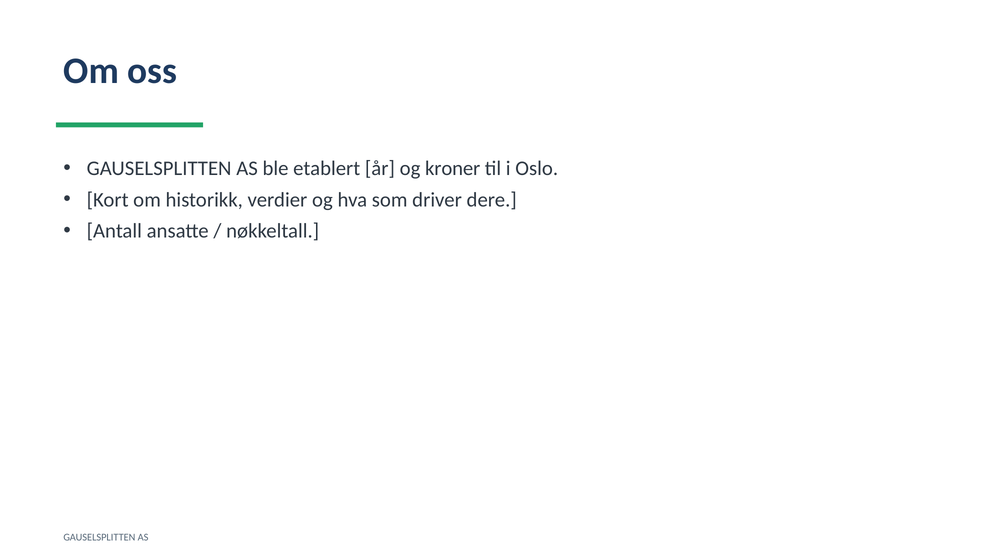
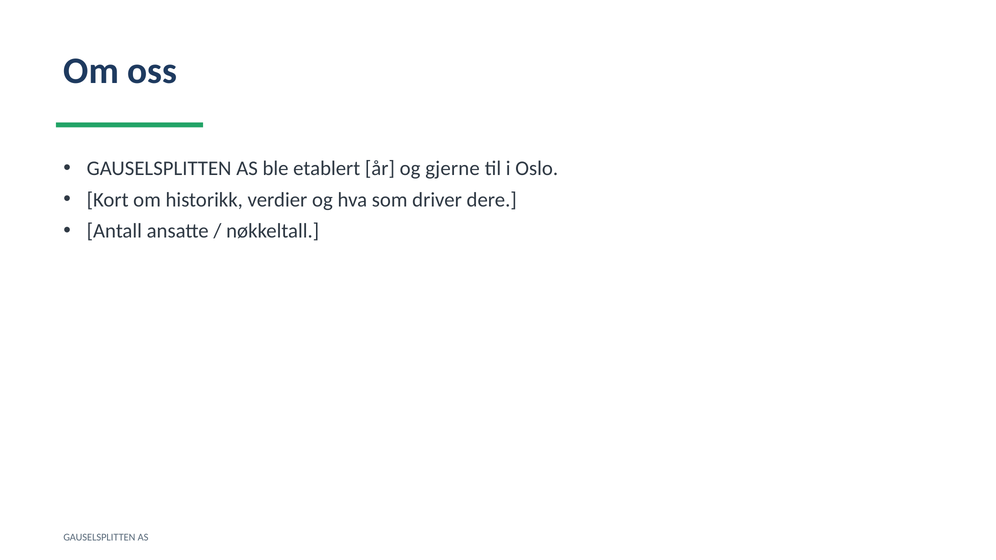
kroner: kroner -> gjerne
